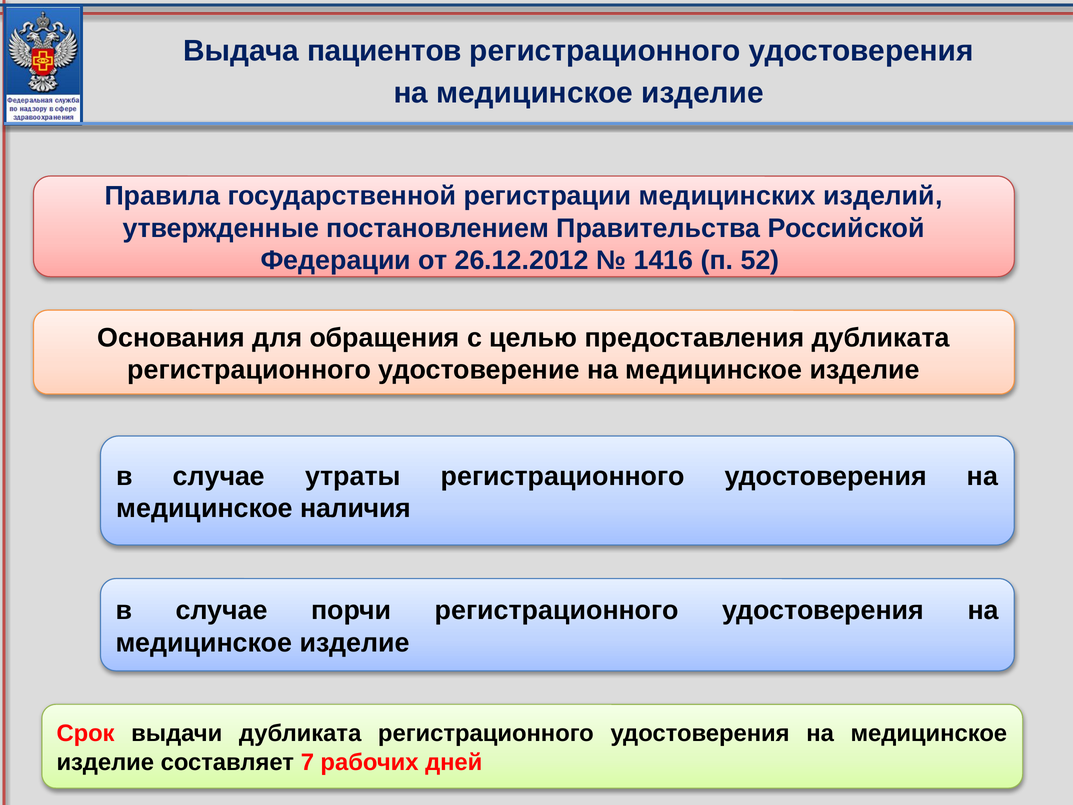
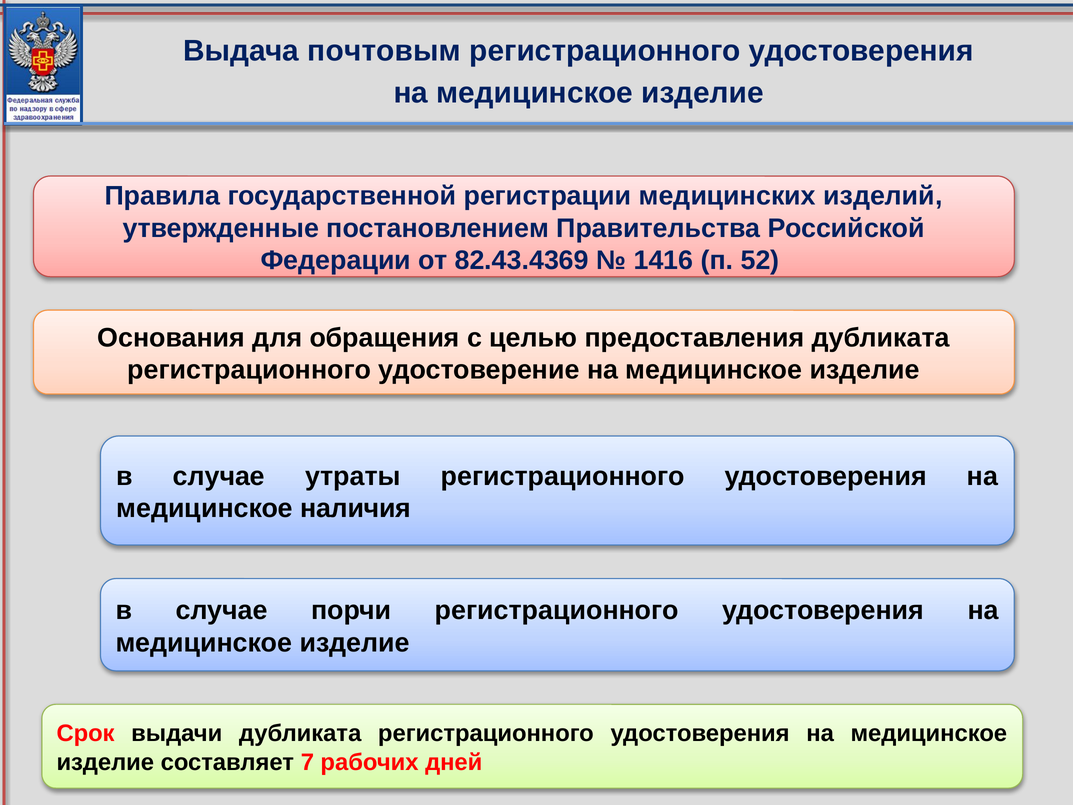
пациентов: пациентов -> почтовым
26.12.2012: 26.12.2012 -> 82.43.4369
